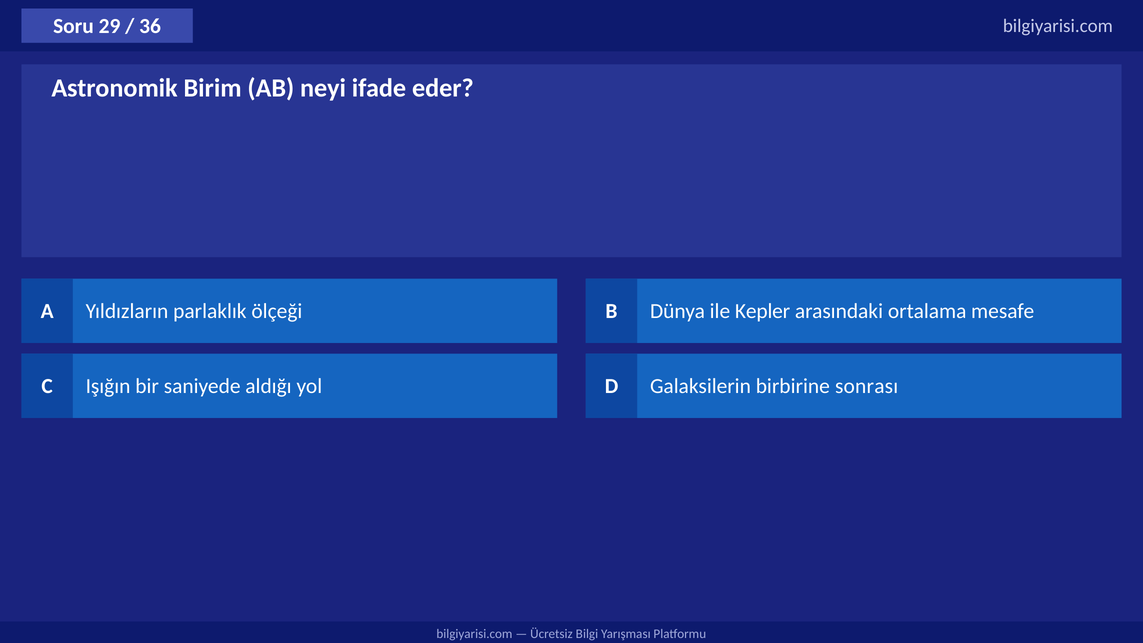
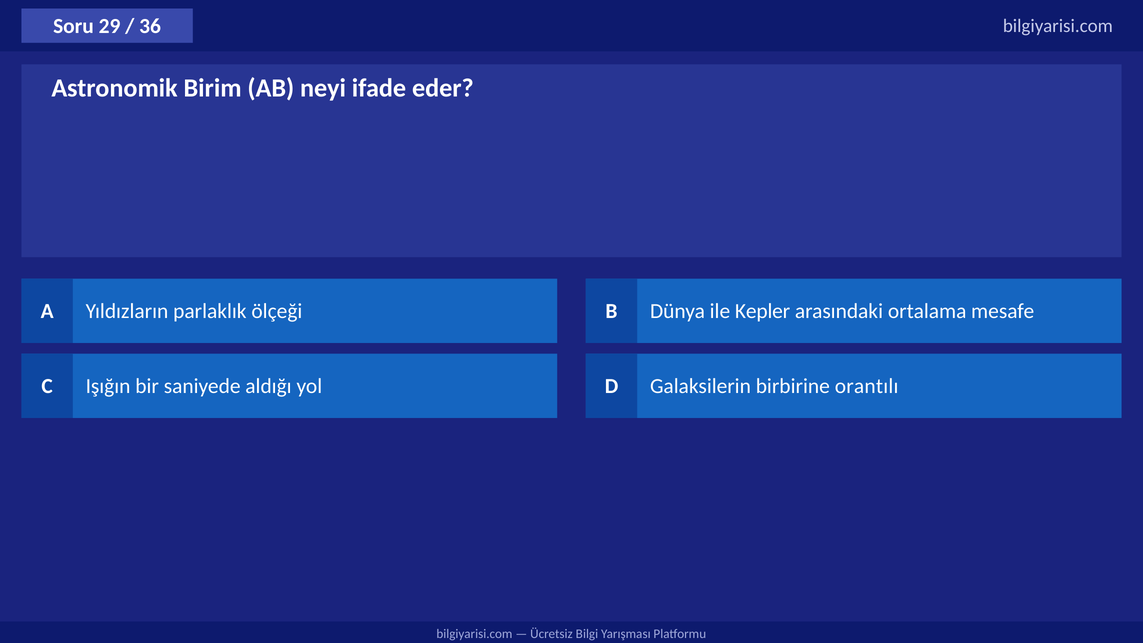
sonrası: sonrası -> orantılı
